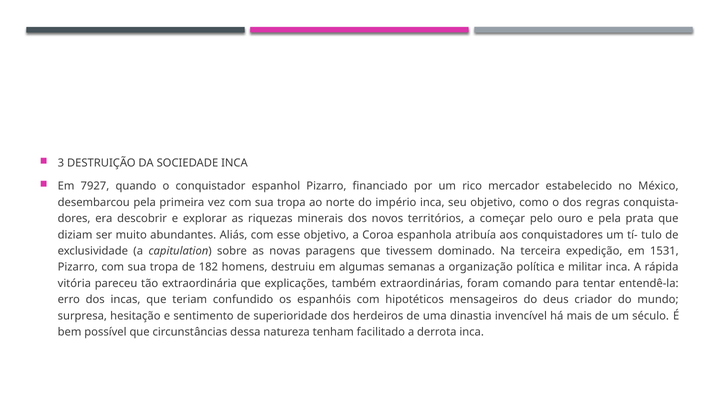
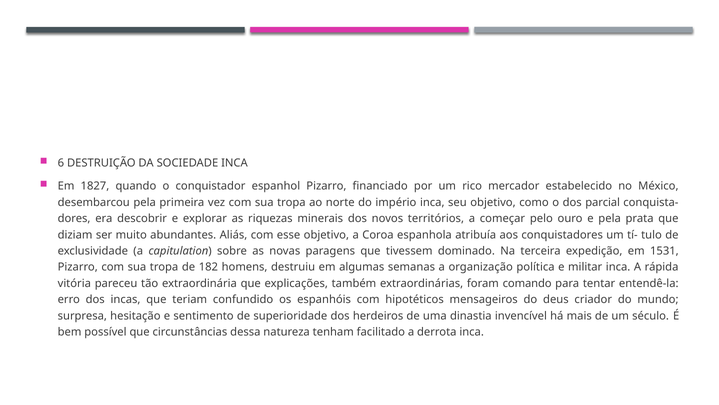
3: 3 -> 6
7927: 7927 -> 1827
regras: regras -> parcial
